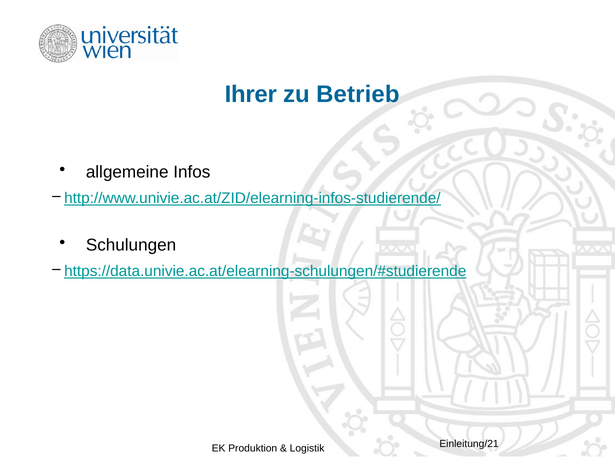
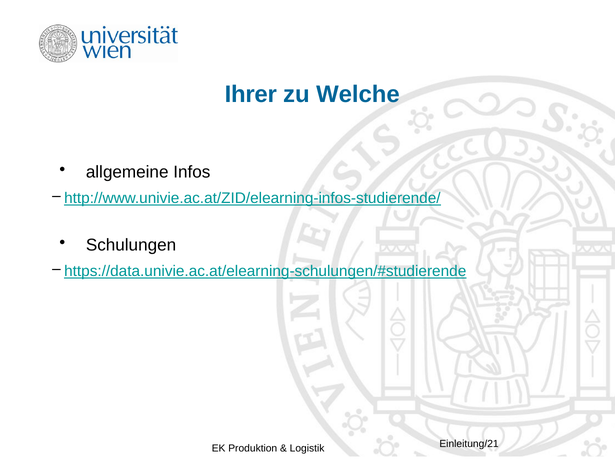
Betrieb: Betrieb -> Welche
